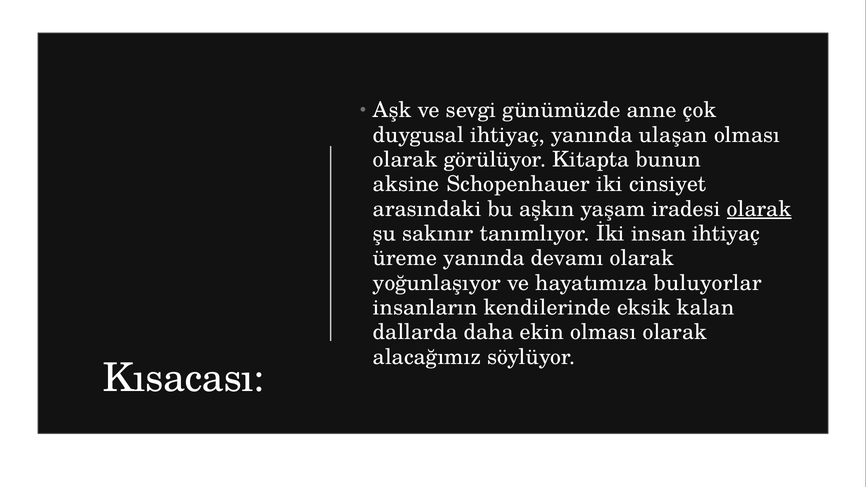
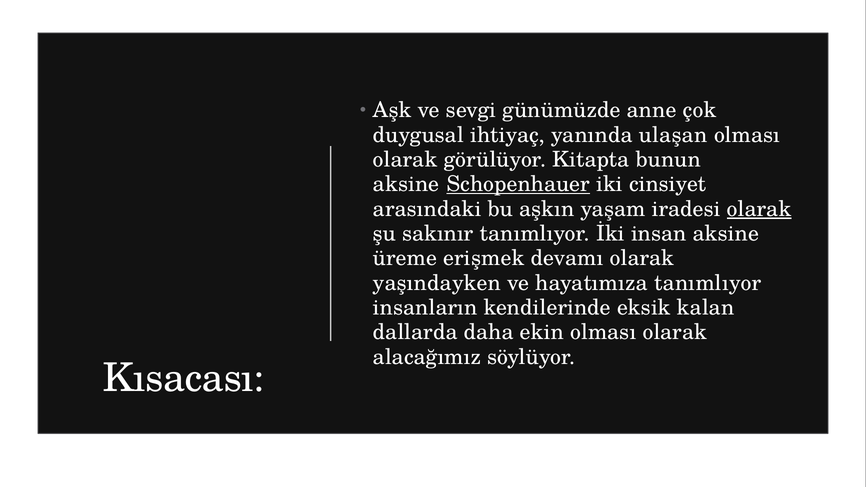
Schopenhauer underline: none -> present
insan ihtiyaç: ihtiyaç -> aksine
üreme yanında: yanında -> erişmek
yoğunlaşıyor: yoğunlaşıyor -> yaşındayken
hayatımıza buluyorlar: buluyorlar -> tanımlıyor
